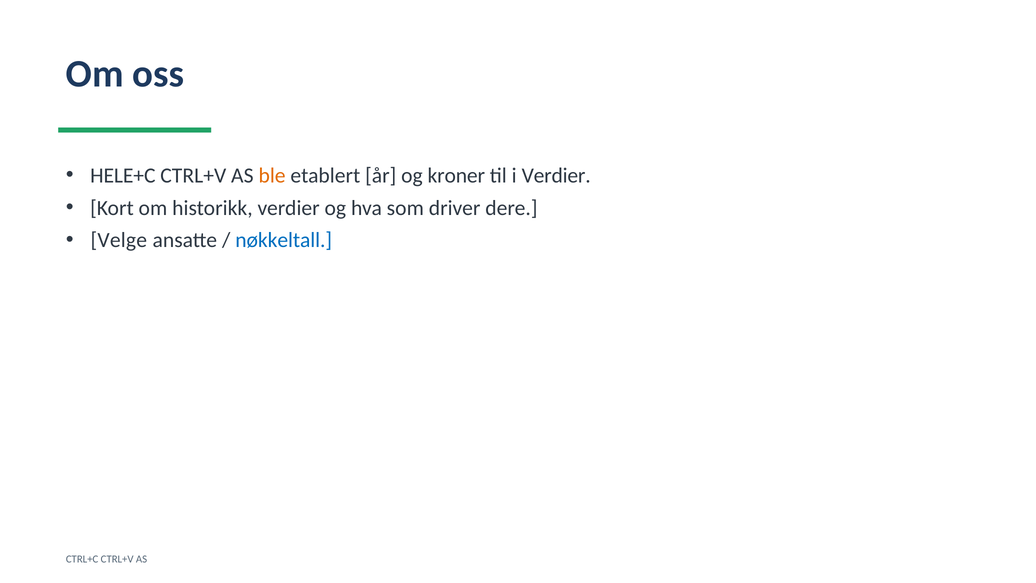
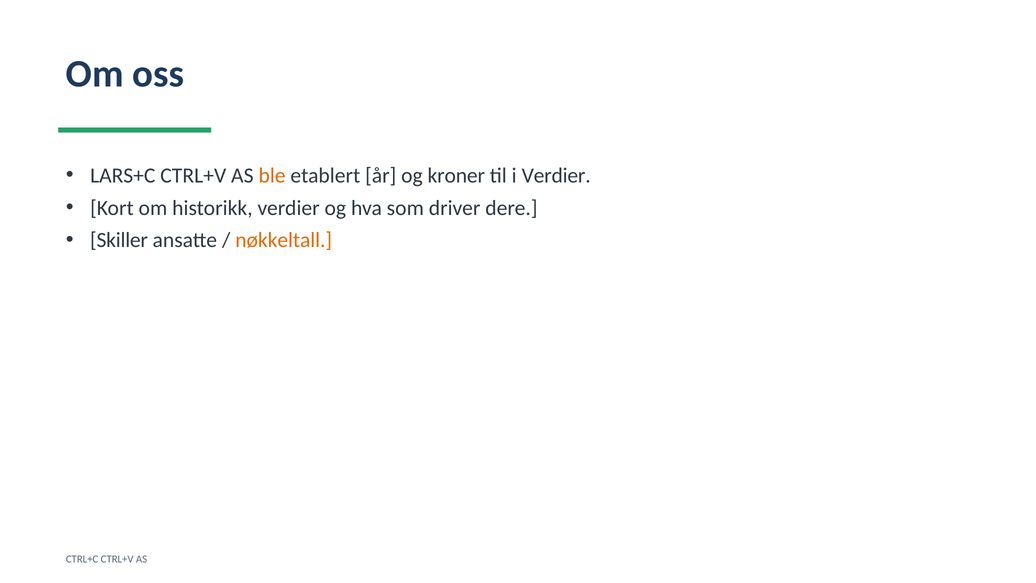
HELE+C: HELE+C -> LARS+C
Velge: Velge -> Skiller
nøkkeltall colour: blue -> orange
